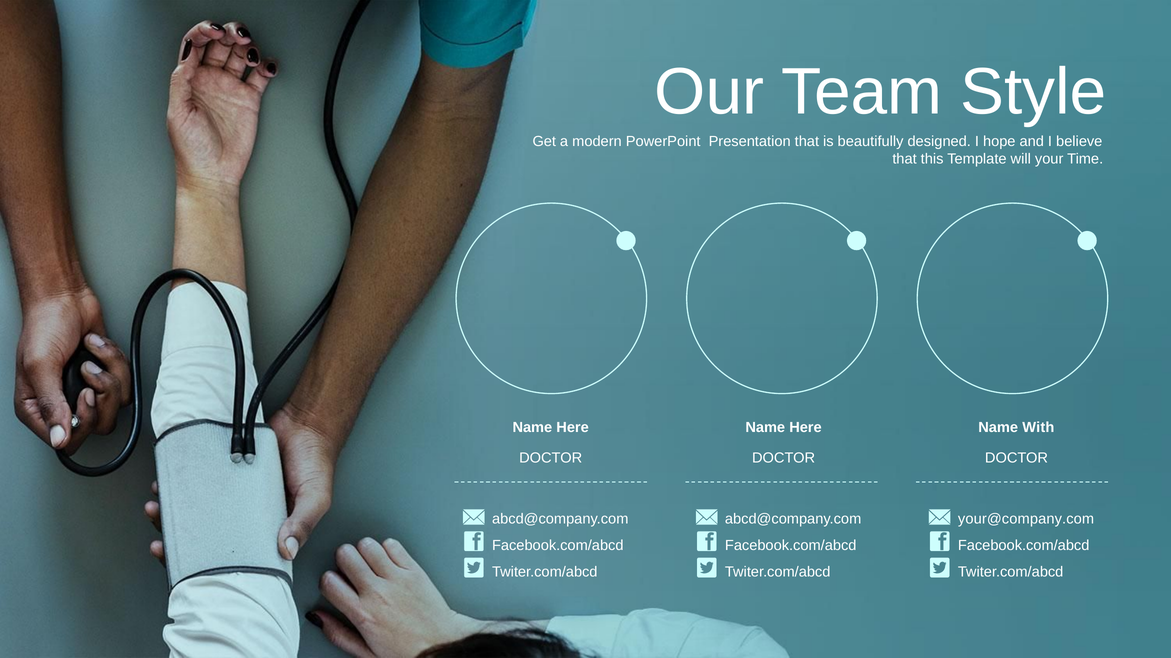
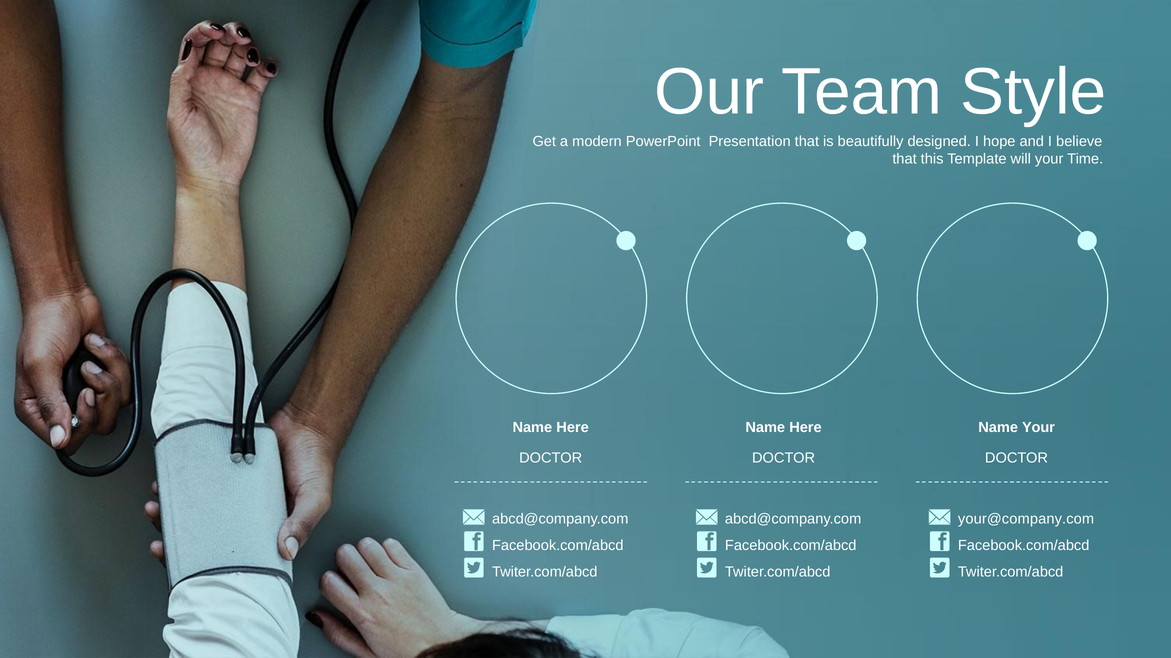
Name With: With -> Your
